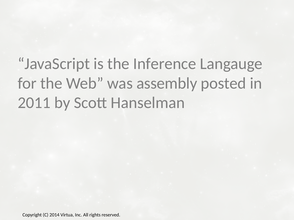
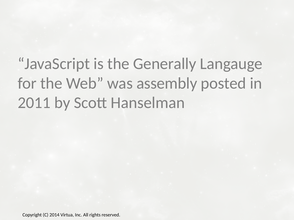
Inference: Inference -> Generally
